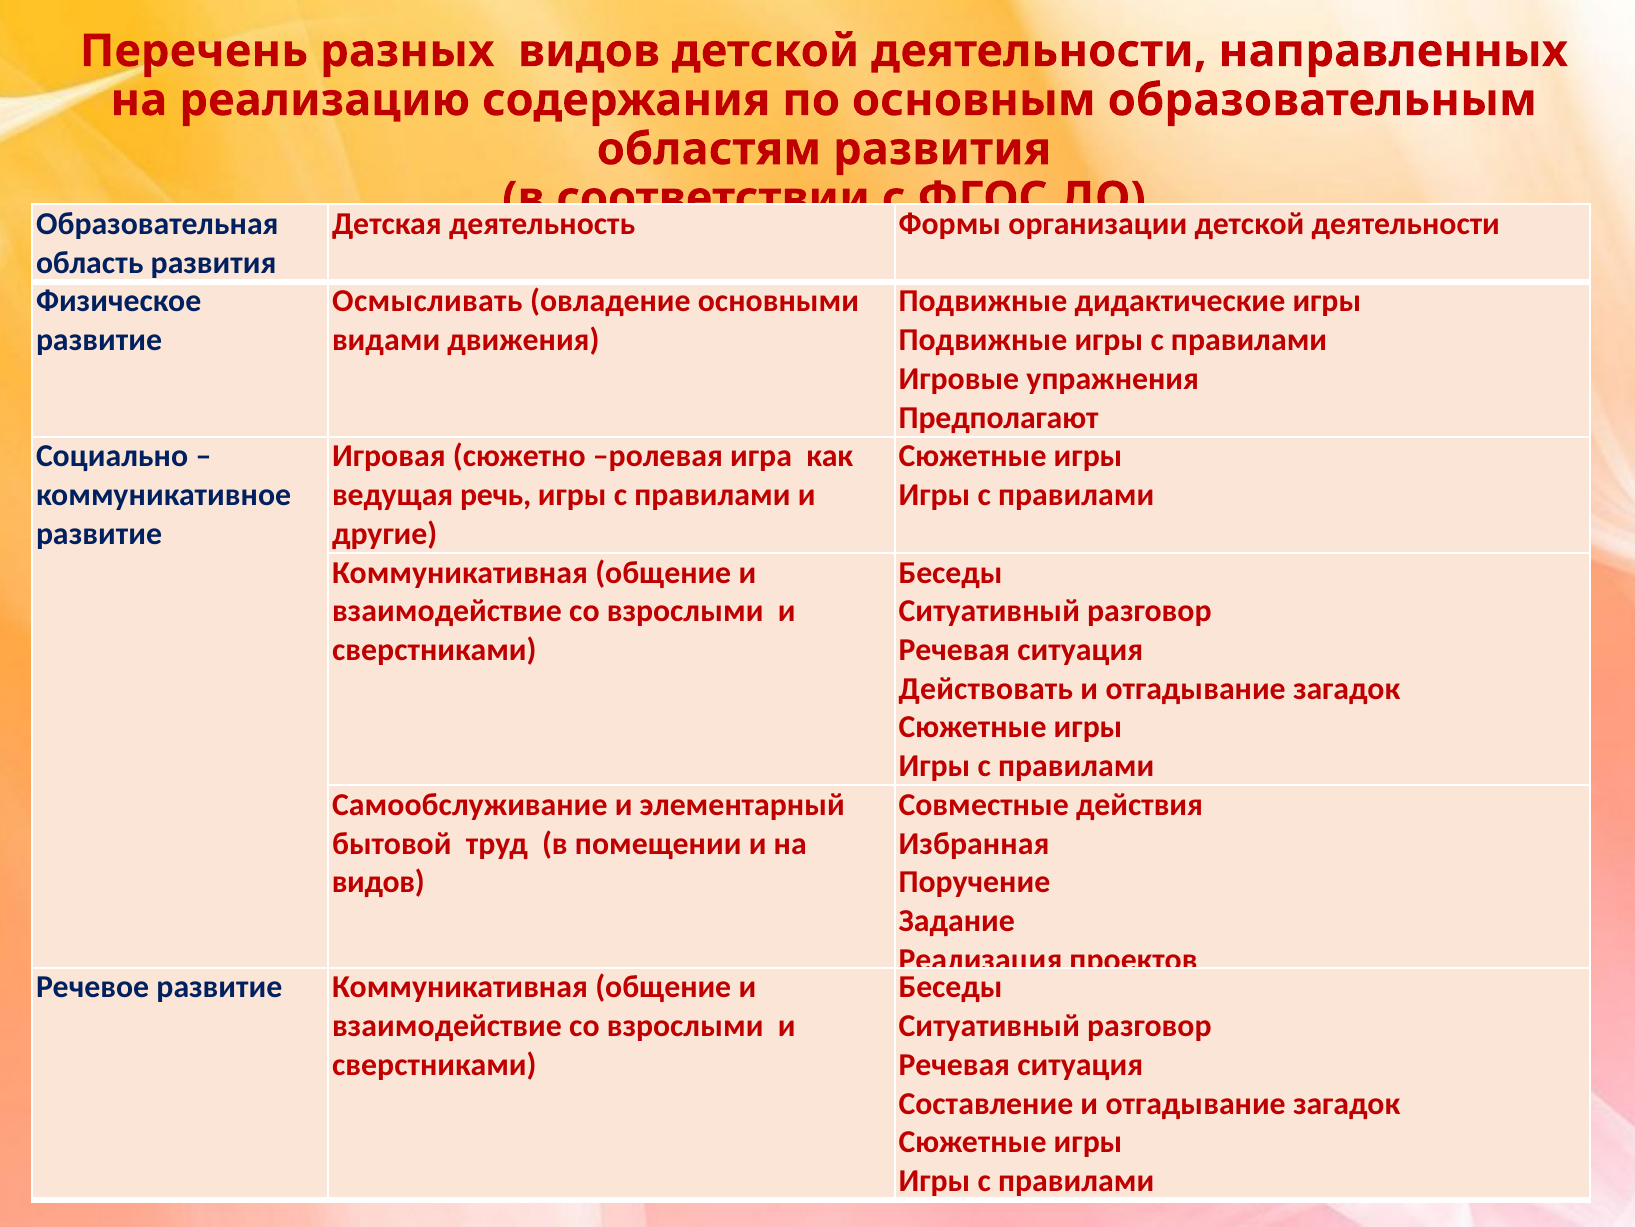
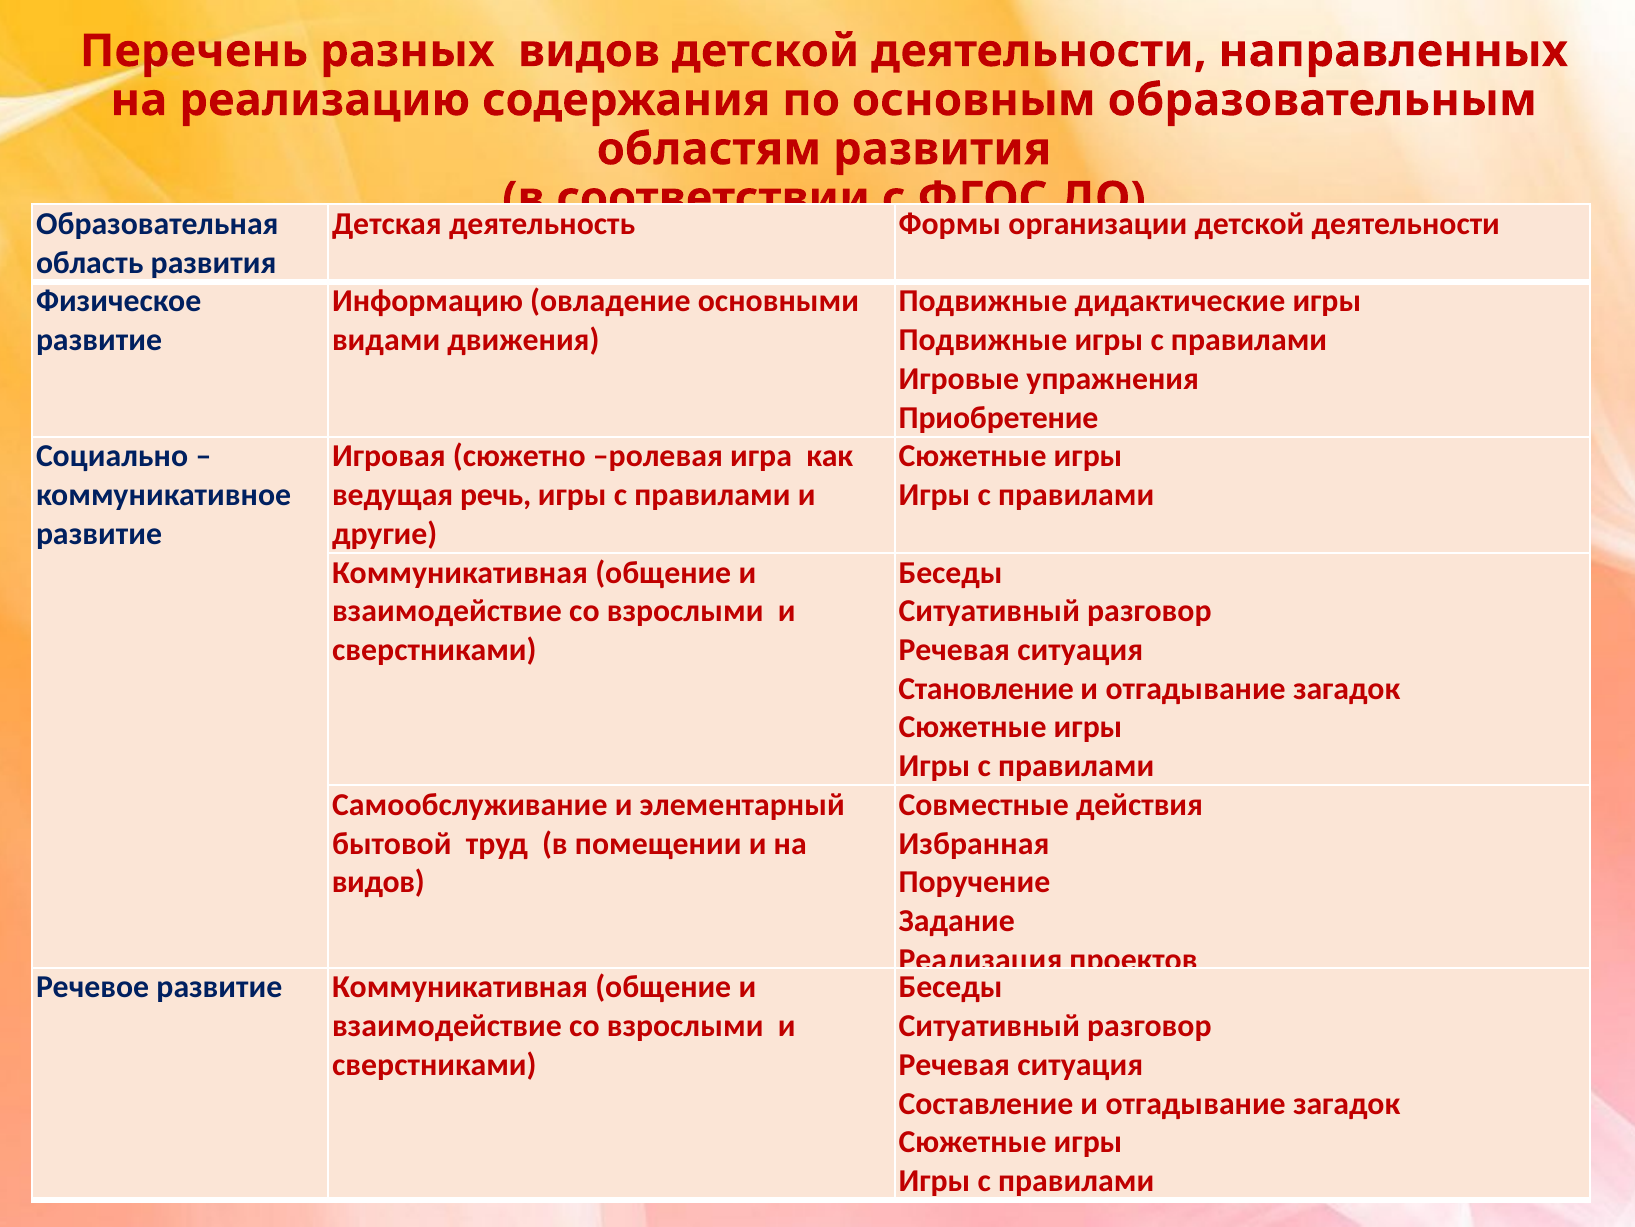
Осмысливать: Осмысливать -> Информацию
Предполагают: Предполагают -> Приобретение
Действовать: Действовать -> Становление
